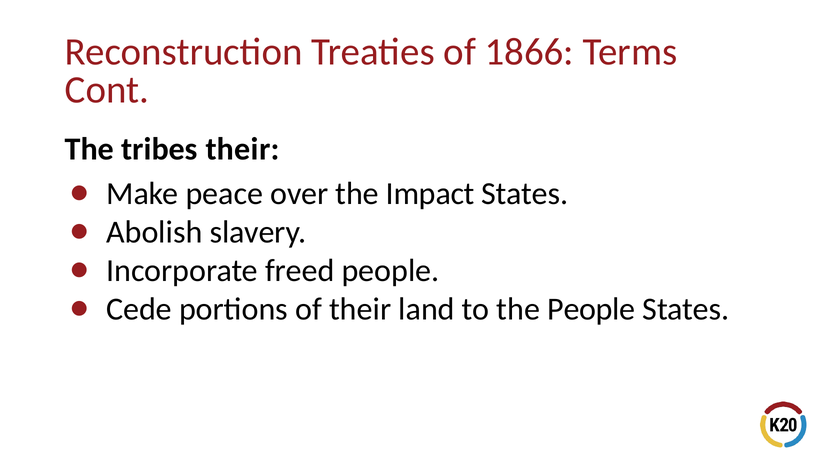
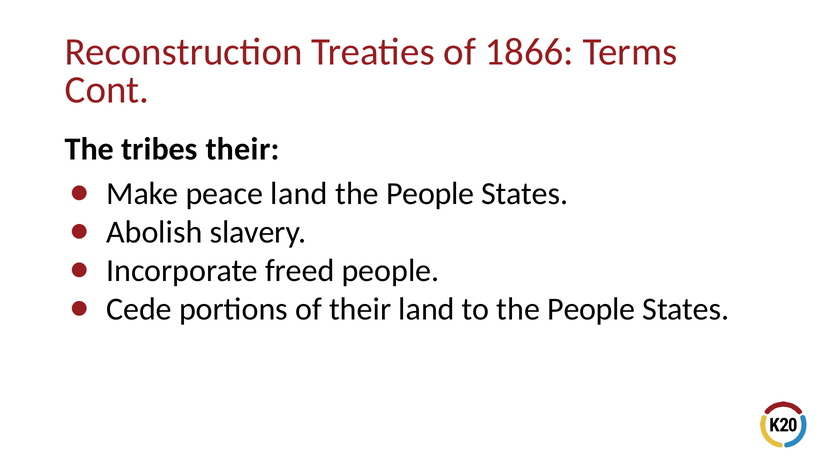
peace over: over -> land
Impact at (430, 194): Impact -> People
